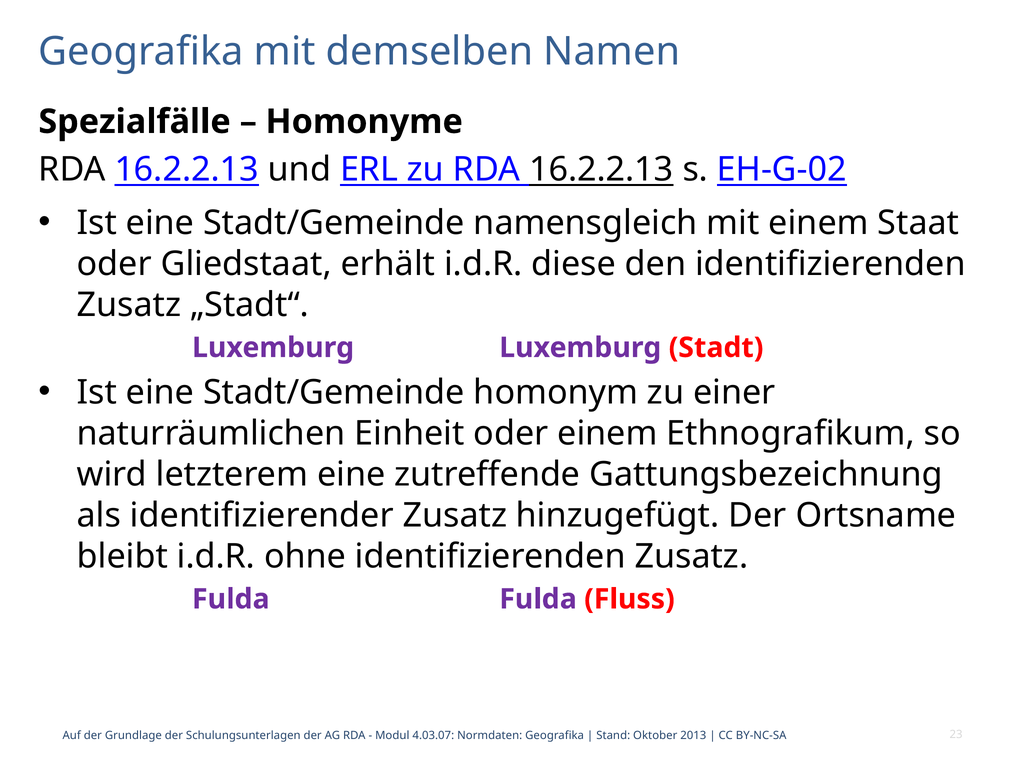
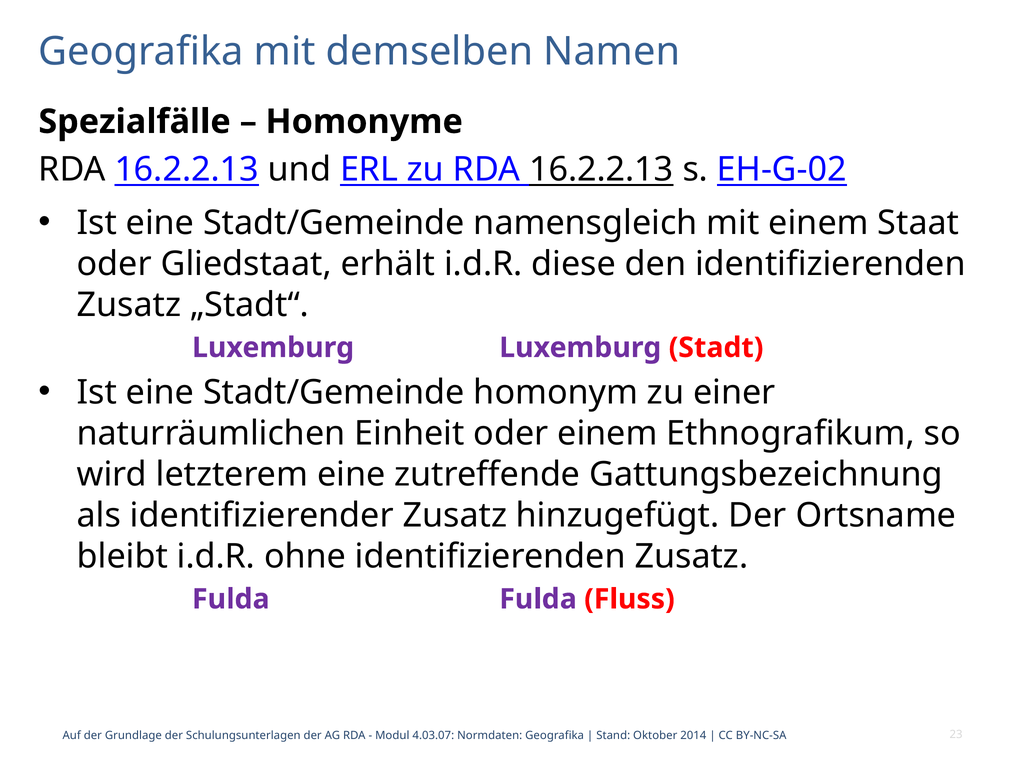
2013: 2013 -> 2014
